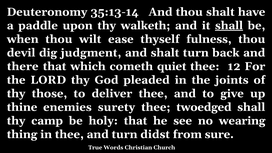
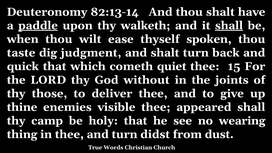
35:13-14: 35:13-14 -> 82:13-14
paddle underline: none -> present
fulness: fulness -> spoken
devil: devil -> taste
there: there -> quick
12: 12 -> 15
pleaded: pleaded -> without
surety: surety -> visible
twoedged: twoedged -> appeared
sure: sure -> dust
